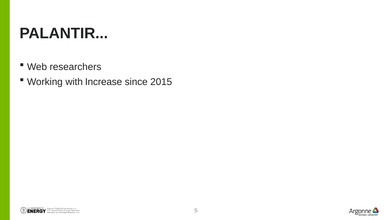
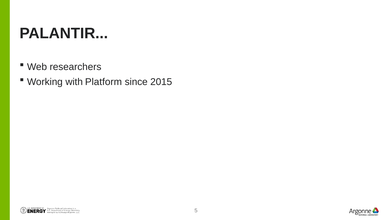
Increase: Increase -> Platform
